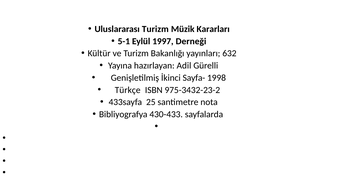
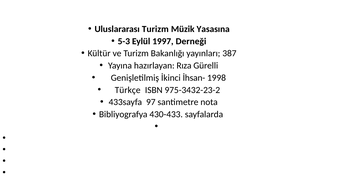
Kararları: Kararları -> Yasasına
5-1: 5-1 -> 5-3
632: 632 -> 387
Adil: Adil -> Rıza
Sayfa-: Sayfa- -> İhsan-
25: 25 -> 97
